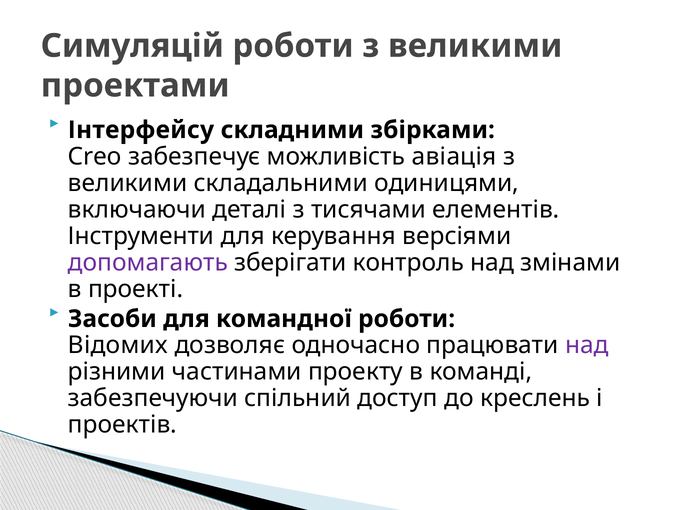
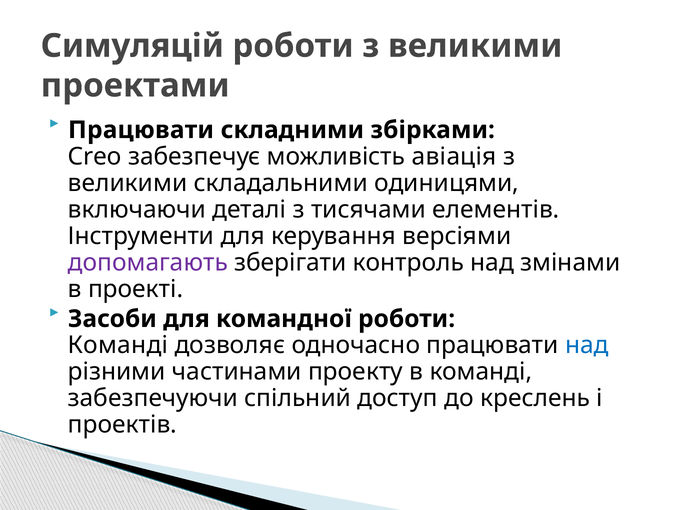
Інтерфейсу at (141, 130): Інтерфейсу -> Працювати
Відомих at (118, 345): Відомих -> Команді
над at (587, 345) colour: purple -> blue
